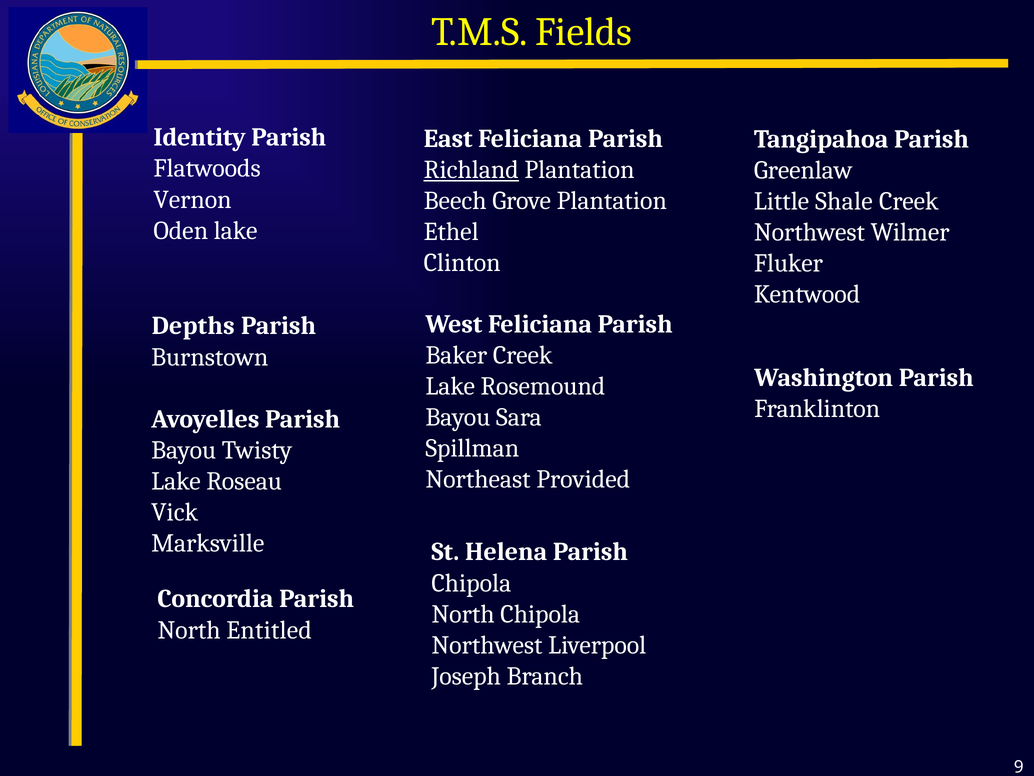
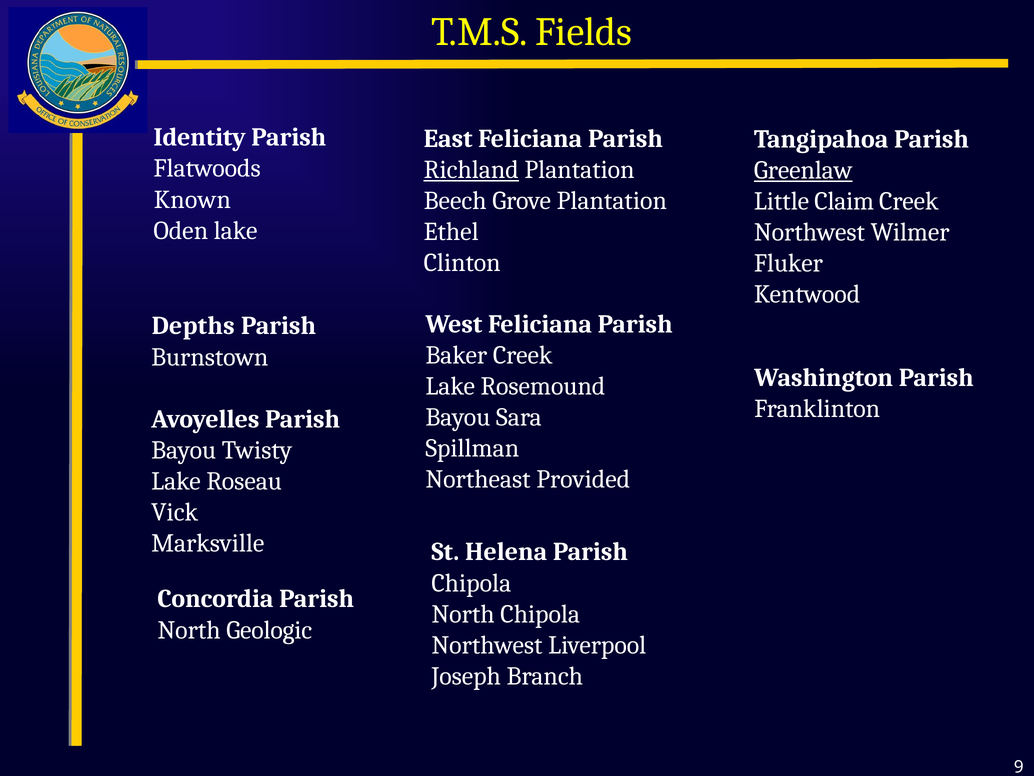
Greenlaw underline: none -> present
Vernon: Vernon -> Known
Shale: Shale -> Claim
Entitled: Entitled -> Geologic
